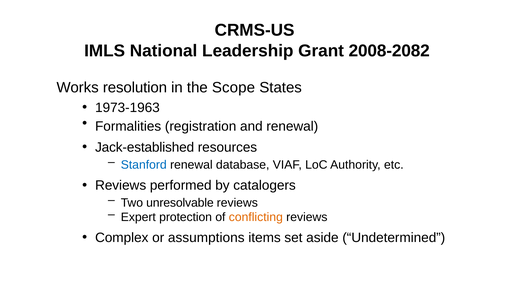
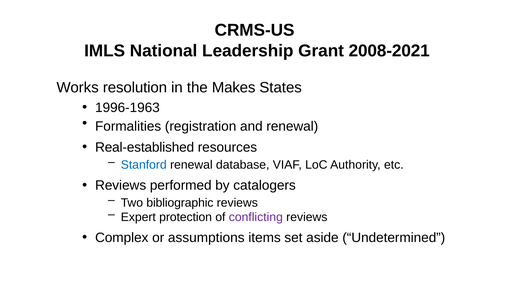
2008-2082: 2008-2082 -> 2008-2021
Scope: Scope -> Makes
1973-1963: 1973-1963 -> 1996-1963
Jack-established: Jack-established -> Real-established
unresolvable: unresolvable -> bibliographic
conflicting colour: orange -> purple
